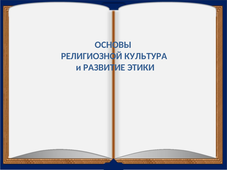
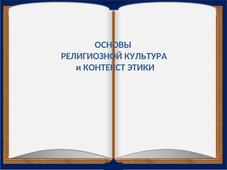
РАЗВИТИЕ: РАЗВИТИЕ -> КОНТЕКСТ
